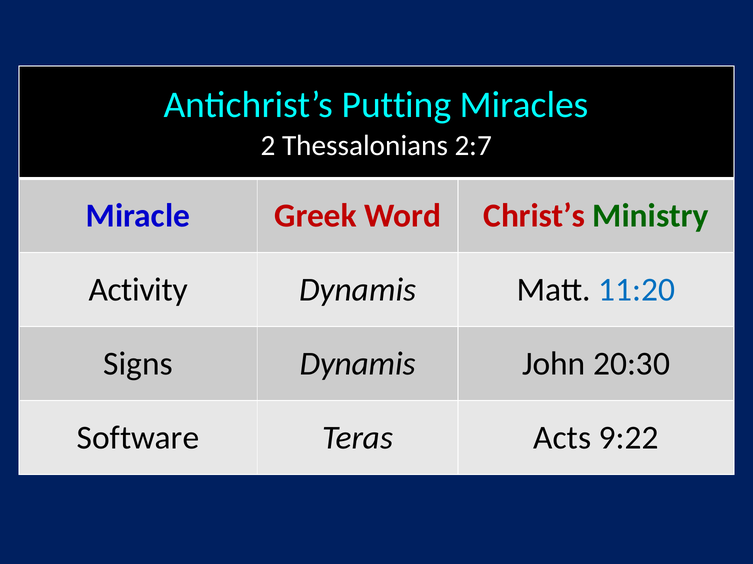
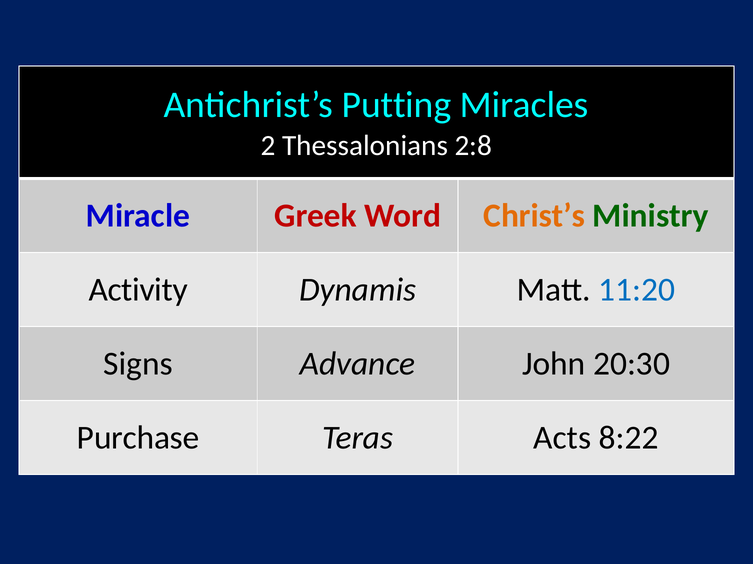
2:7: 2:7 -> 2:8
Christ’s colour: red -> orange
Signs Dynamis: Dynamis -> Advance
Software: Software -> Purchase
9:22: 9:22 -> 8:22
